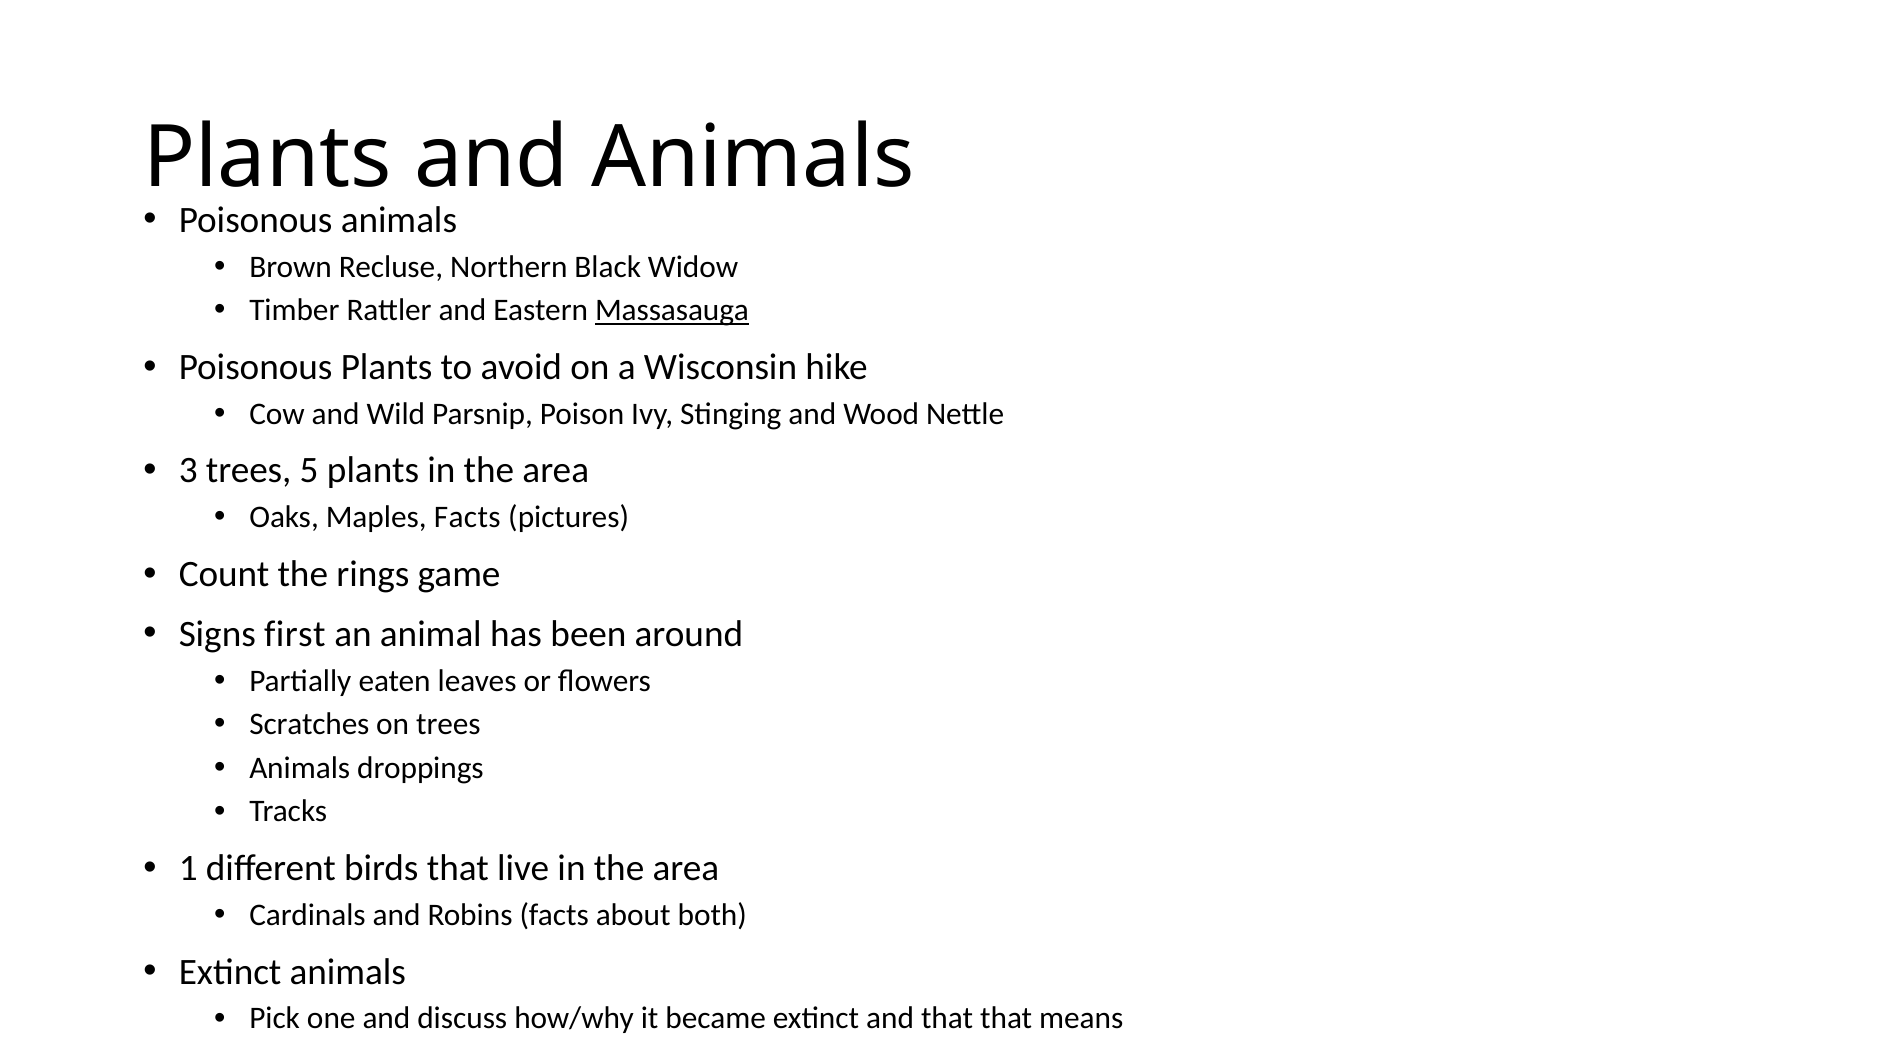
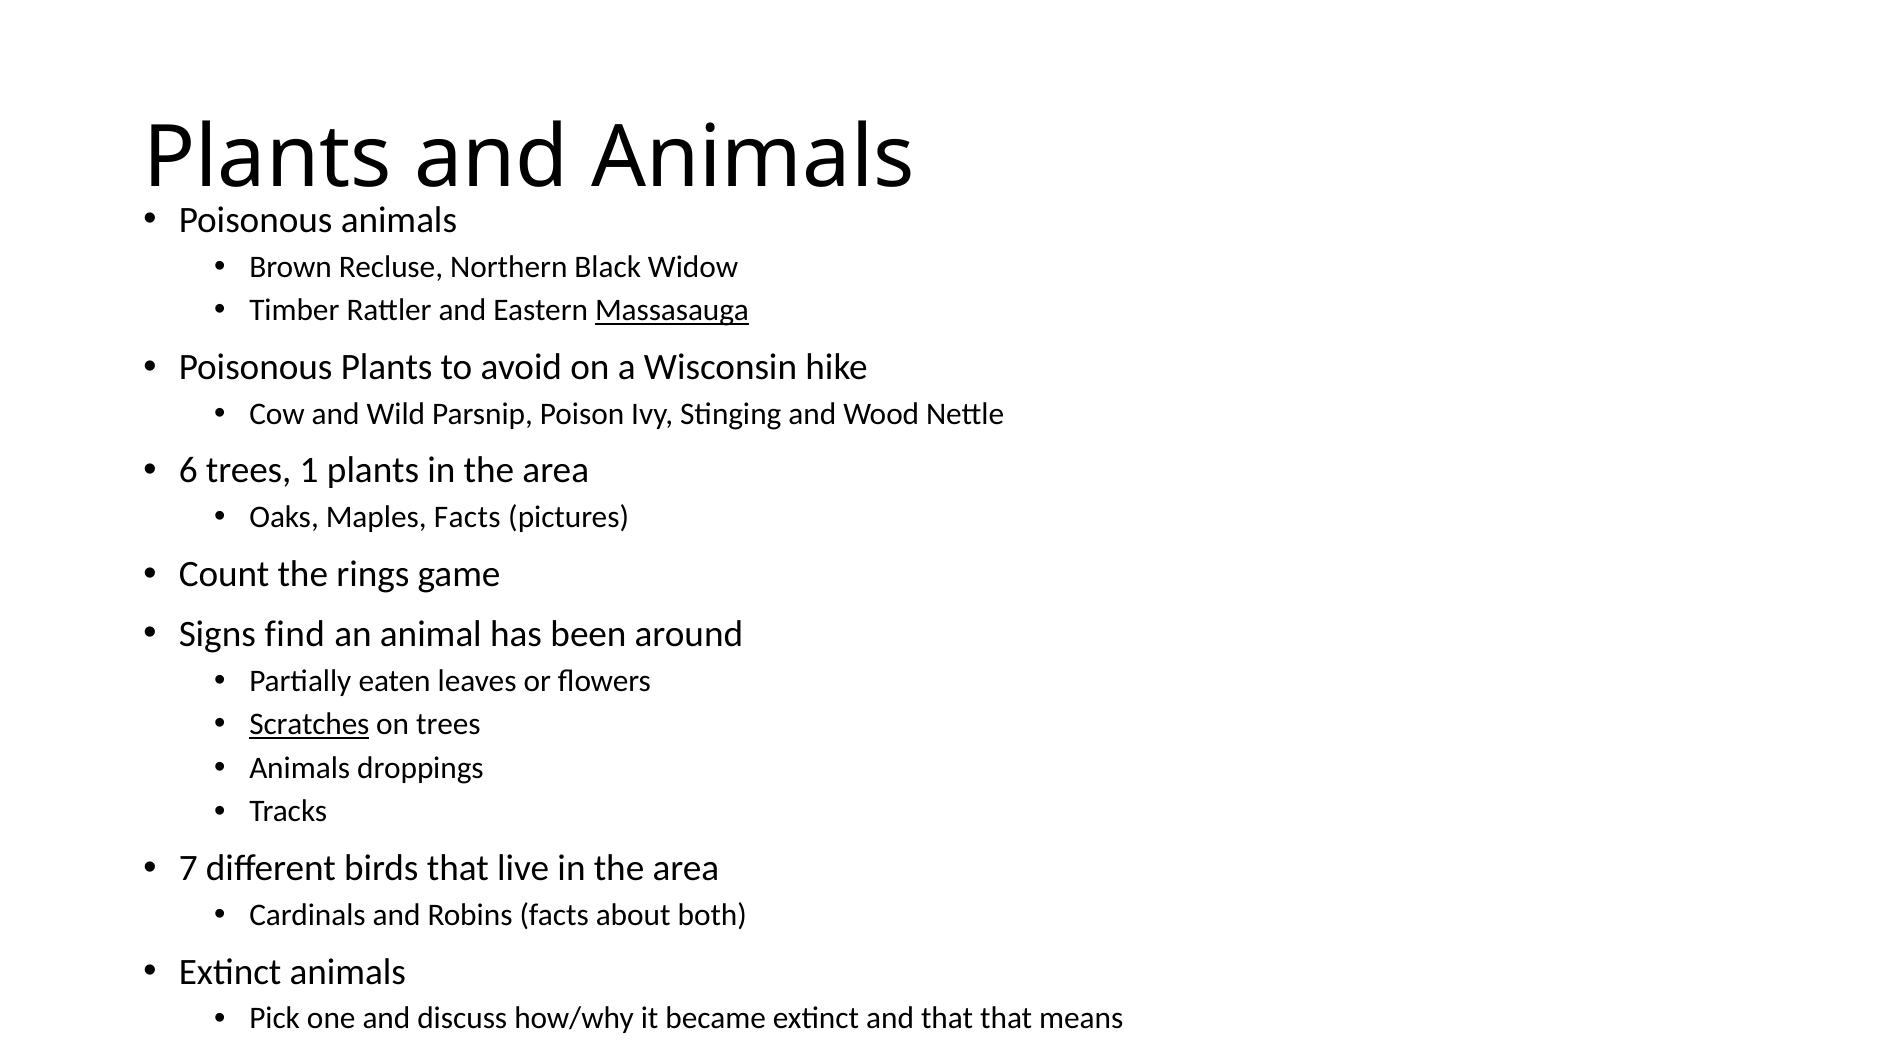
3: 3 -> 6
5: 5 -> 1
first: first -> find
Scratches underline: none -> present
1: 1 -> 7
